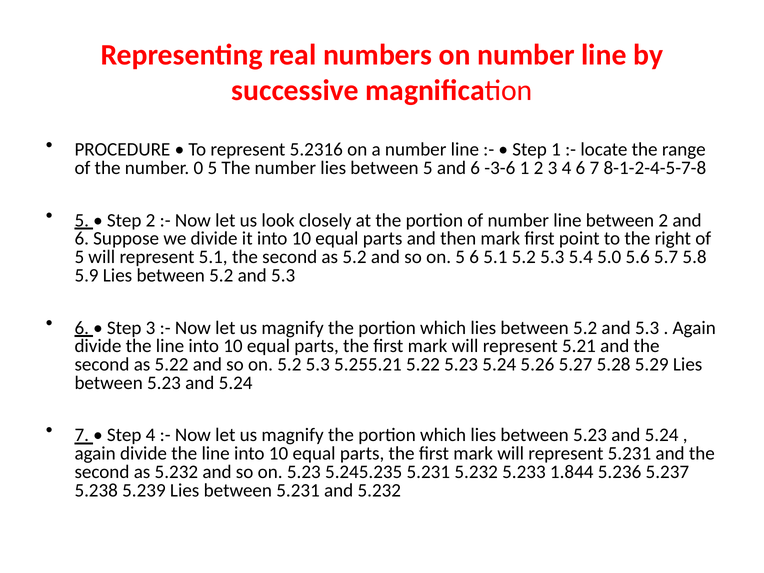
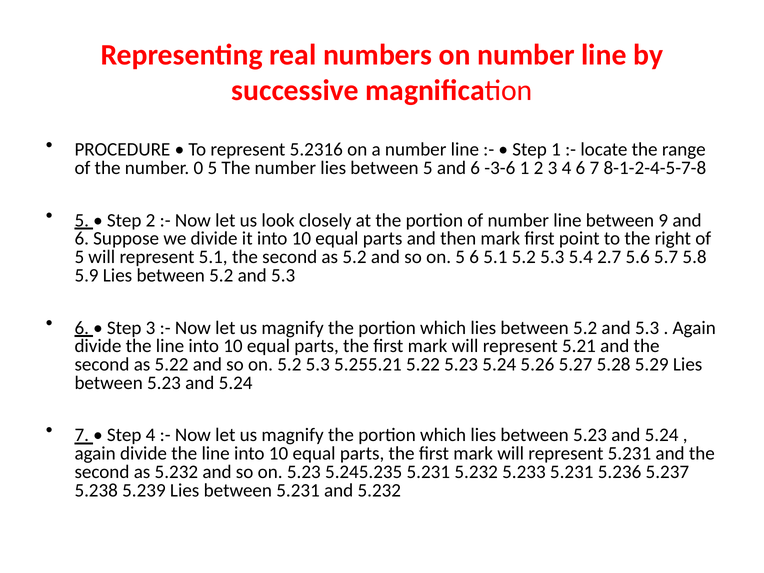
between 2: 2 -> 9
5.0: 5.0 -> 2.7
5.233 1.844: 1.844 -> 5.231
